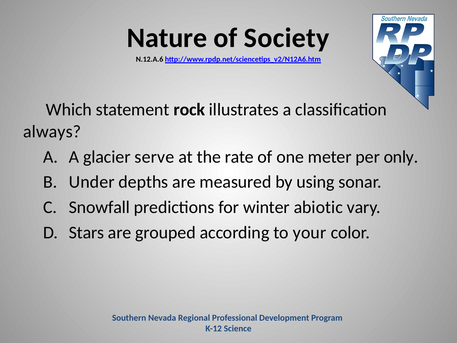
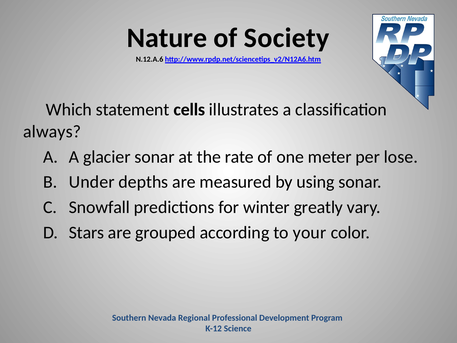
rock: rock -> cells
glacier serve: serve -> sonar
only: only -> lose
abiotic: abiotic -> greatly
